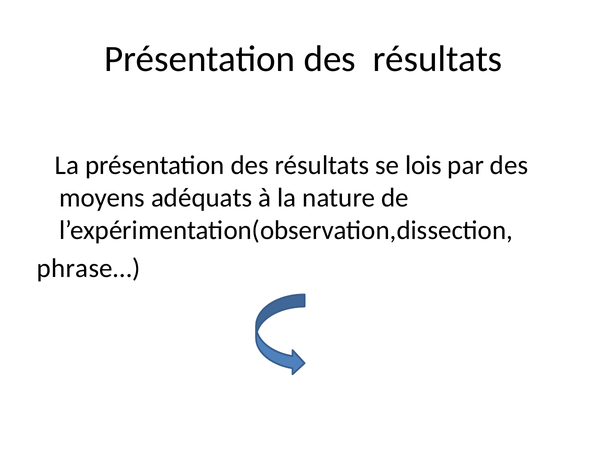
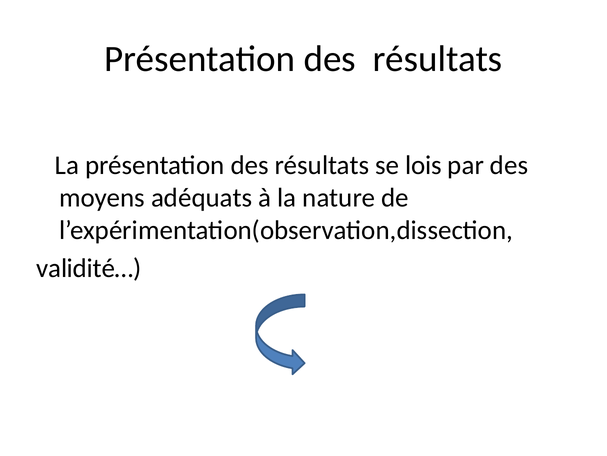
phrase…: phrase… -> validité…
